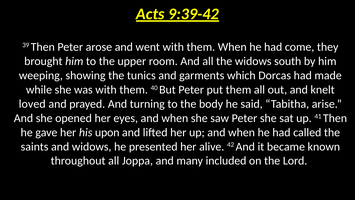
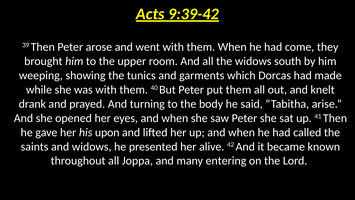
loved: loved -> drank
included: included -> entering
